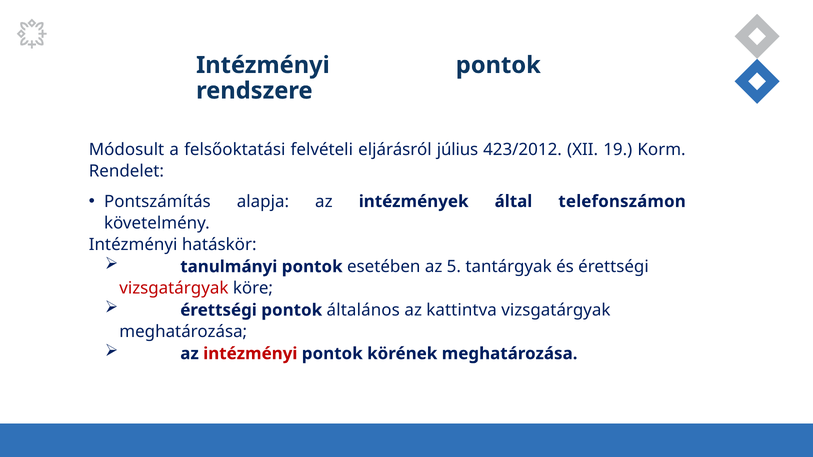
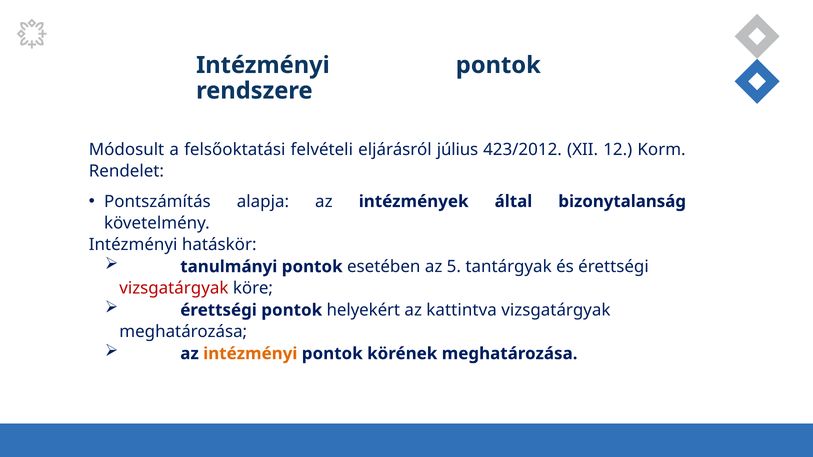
19: 19 -> 12
telefonszámon: telefonszámon -> bizonytalanság
általános: általános -> helyekért
intézményi at (250, 354) colour: red -> orange
